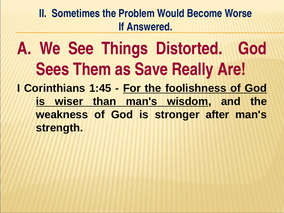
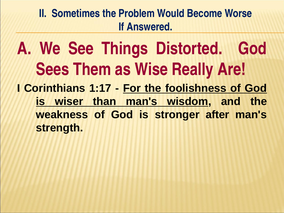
Save: Save -> Wise
1:45: 1:45 -> 1:17
